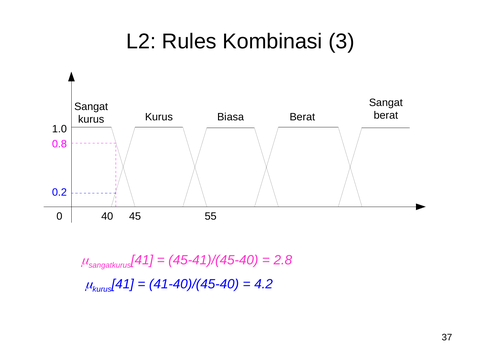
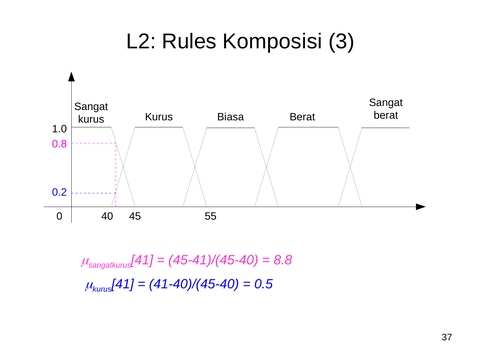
Kombinasi: Kombinasi -> Komposisi
2.8: 2.8 -> 8.8
4.2: 4.2 -> 0.5
